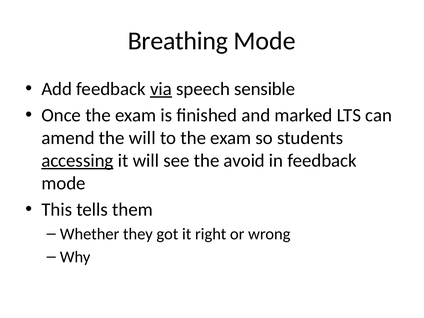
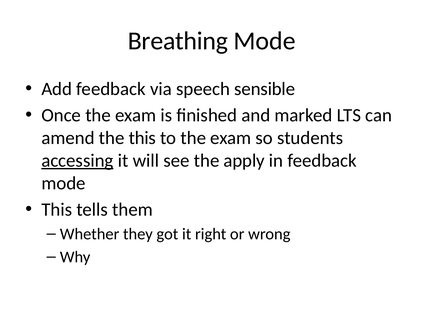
via underline: present -> none
the will: will -> this
avoid: avoid -> apply
